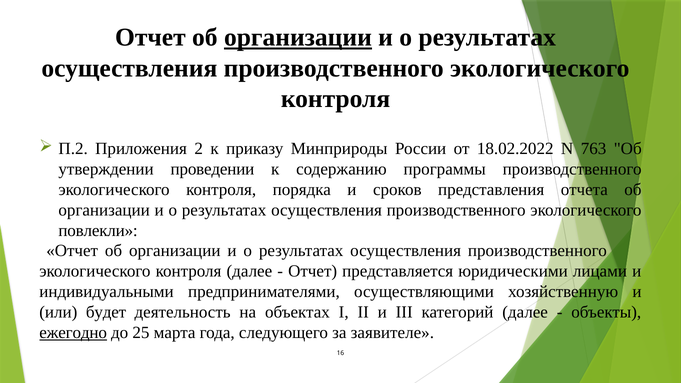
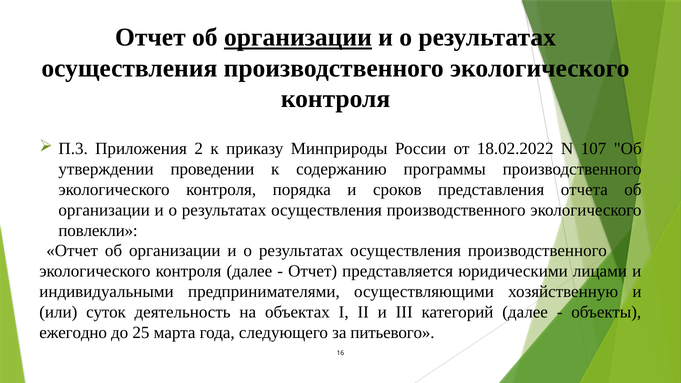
П.2: П.2 -> П.3
763: 763 -> 107
будет: будет -> суток
ежегодно underline: present -> none
заявителе: заявителе -> питьевого
